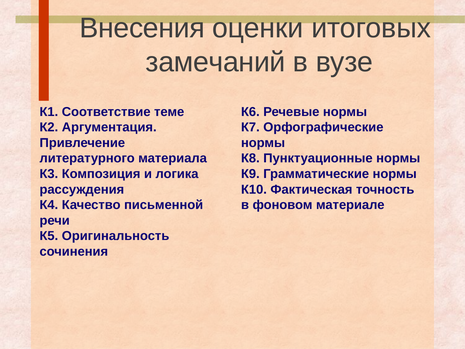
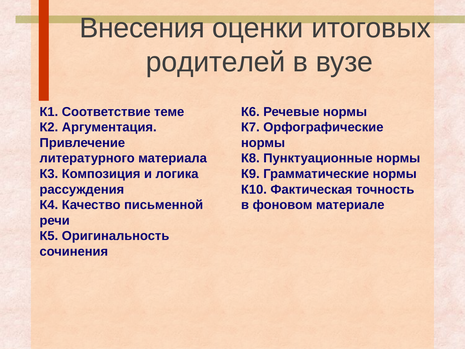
замечаний: замечаний -> родителей
